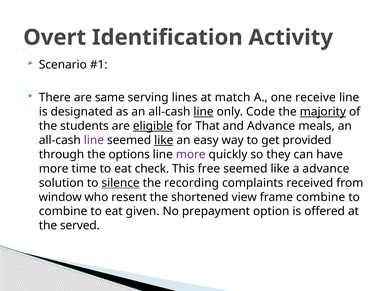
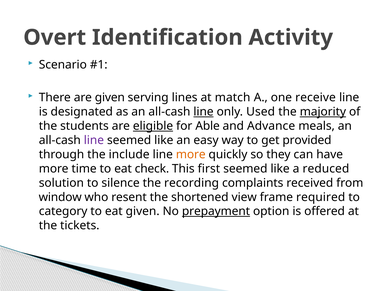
are same: same -> given
Code: Code -> Used
That: That -> Able
like at (164, 141) underline: present -> none
options: options -> include
more at (191, 155) colour: purple -> orange
free: free -> first
a advance: advance -> reduced
silence underline: present -> none
frame combine: combine -> required
combine at (63, 212): combine -> category
prepayment underline: none -> present
served: served -> tickets
